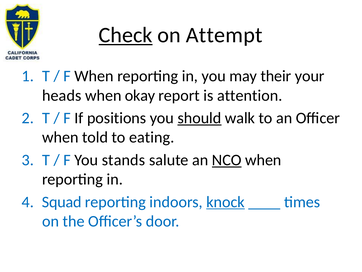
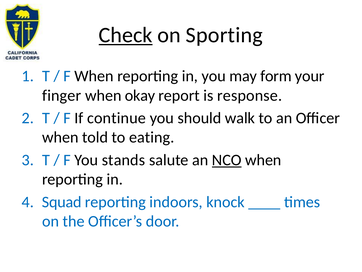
Attempt: Attempt -> Sporting
their: their -> form
heads: heads -> finger
attention: attention -> response
positions: positions -> continue
should underline: present -> none
knock underline: present -> none
